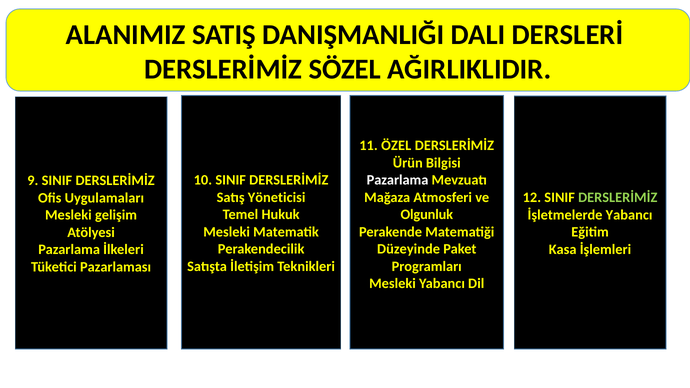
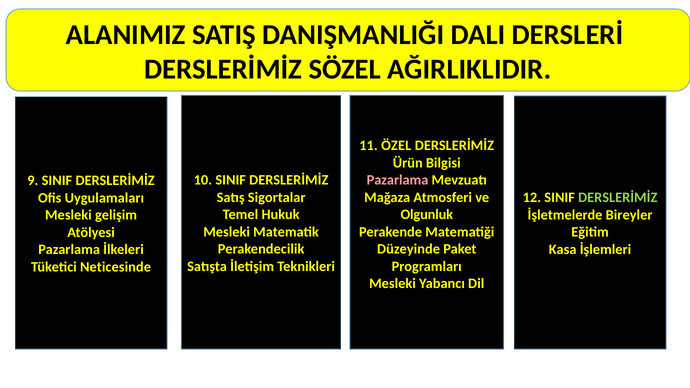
Pazarlama at (398, 180) colour: white -> pink
Yöneticisi: Yöneticisi -> Sigortalar
İşletmelerde Yabancı: Yabancı -> Bireyler
Pazarlaması: Pazarlaması -> Neticesinde
